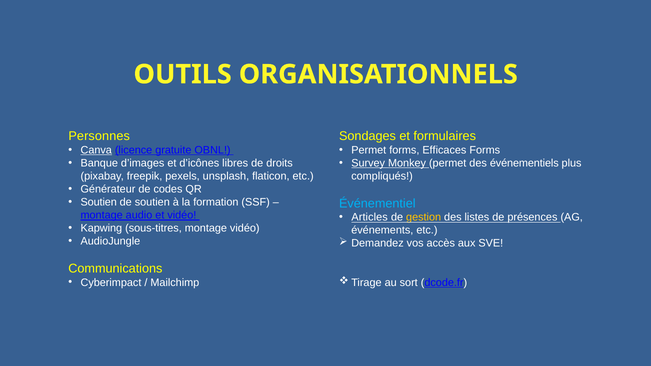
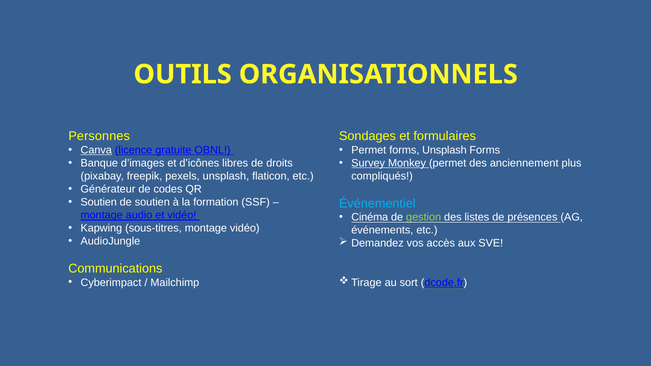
forms Efficaces: Efficaces -> Unsplash
événementiels: événementiels -> anciennement
Articles: Articles -> Cinéma
gestion colour: yellow -> light green
